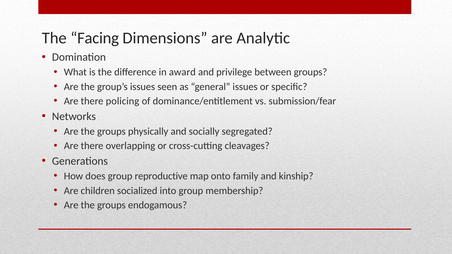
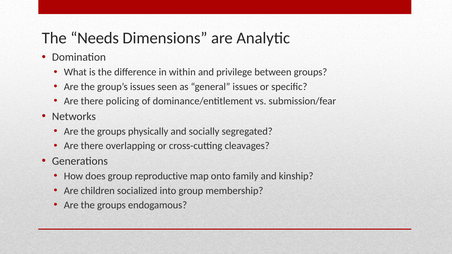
Facing: Facing -> Needs
award: award -> within
